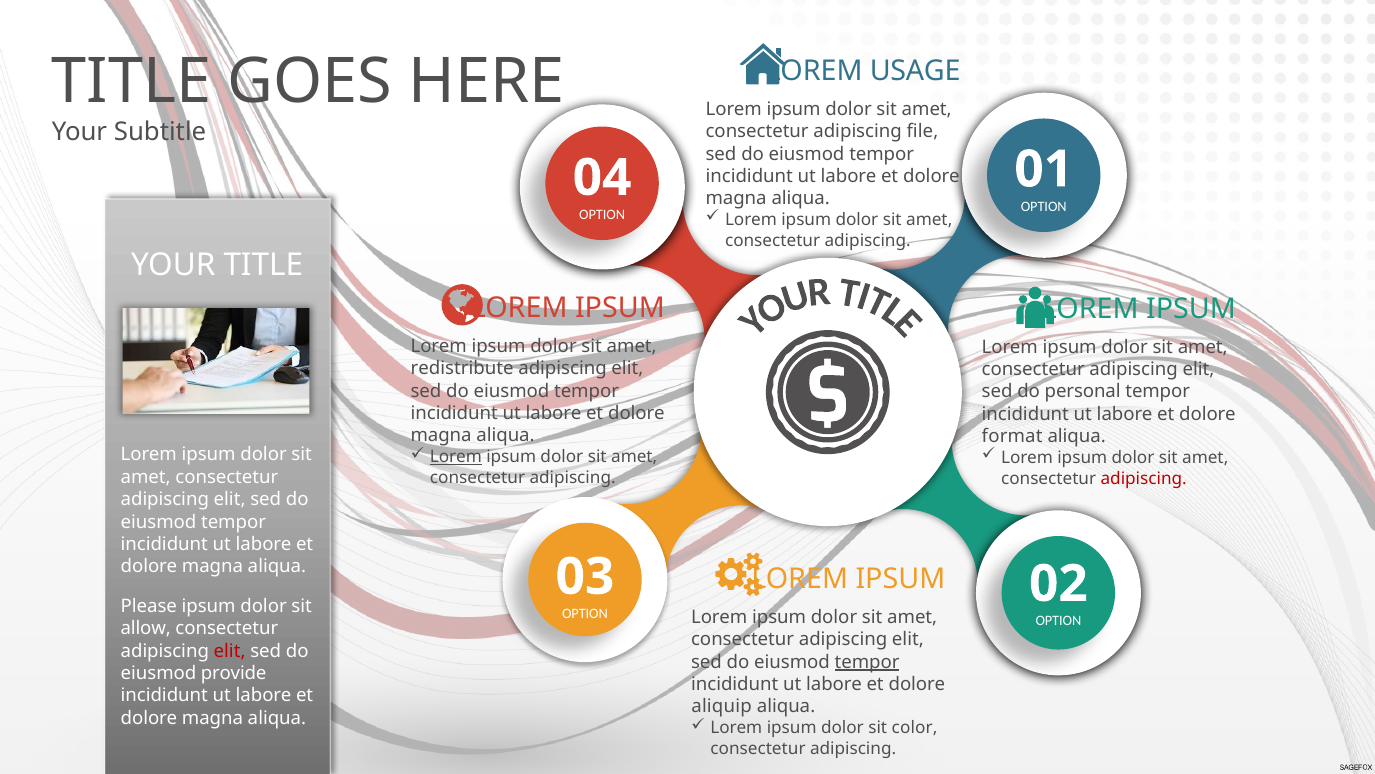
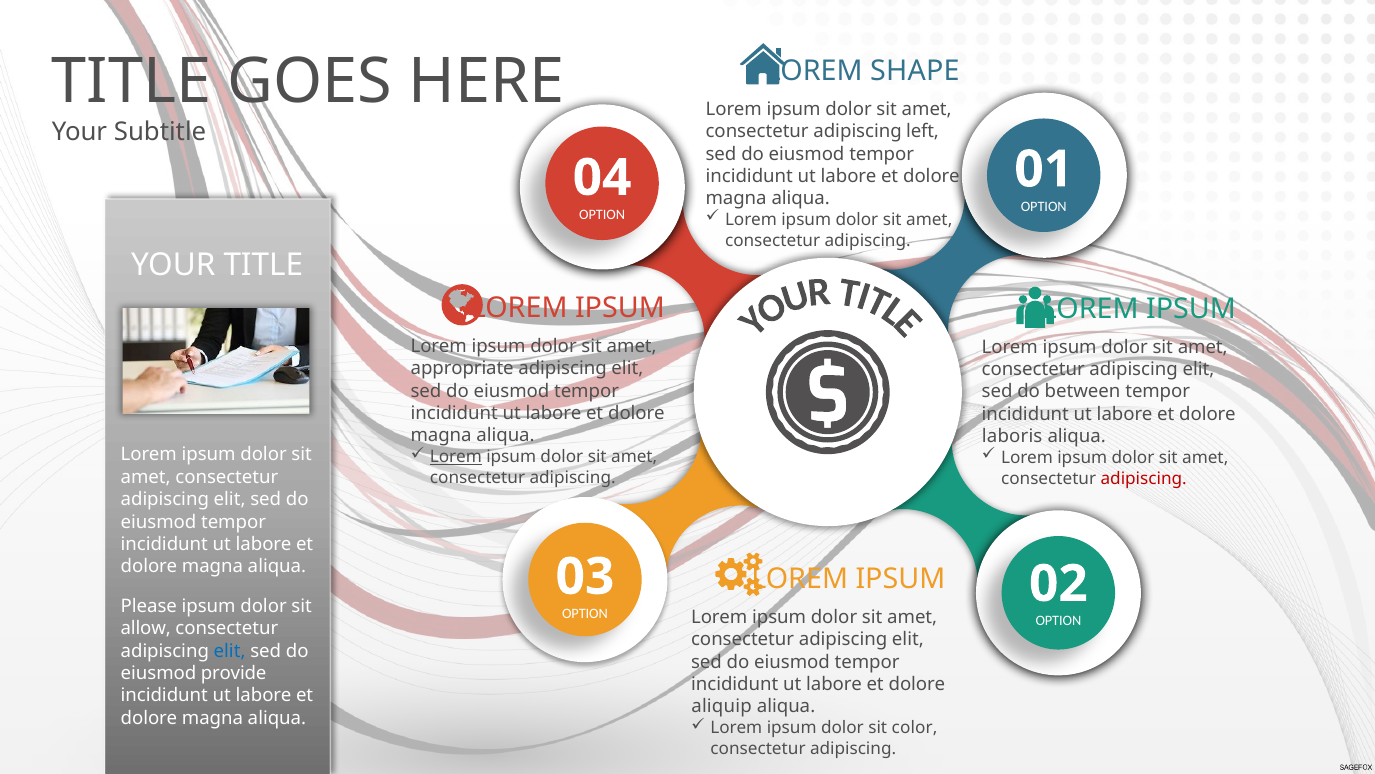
USAGE: USAGE -> SHAPE
file: file -> left
redistribute: redistribute -> appropriate
personal: personal -> between
format: format -> laboris
elit at (230, 651) colour: red -> blue
tempor at (867, 661) underline: present -> none
